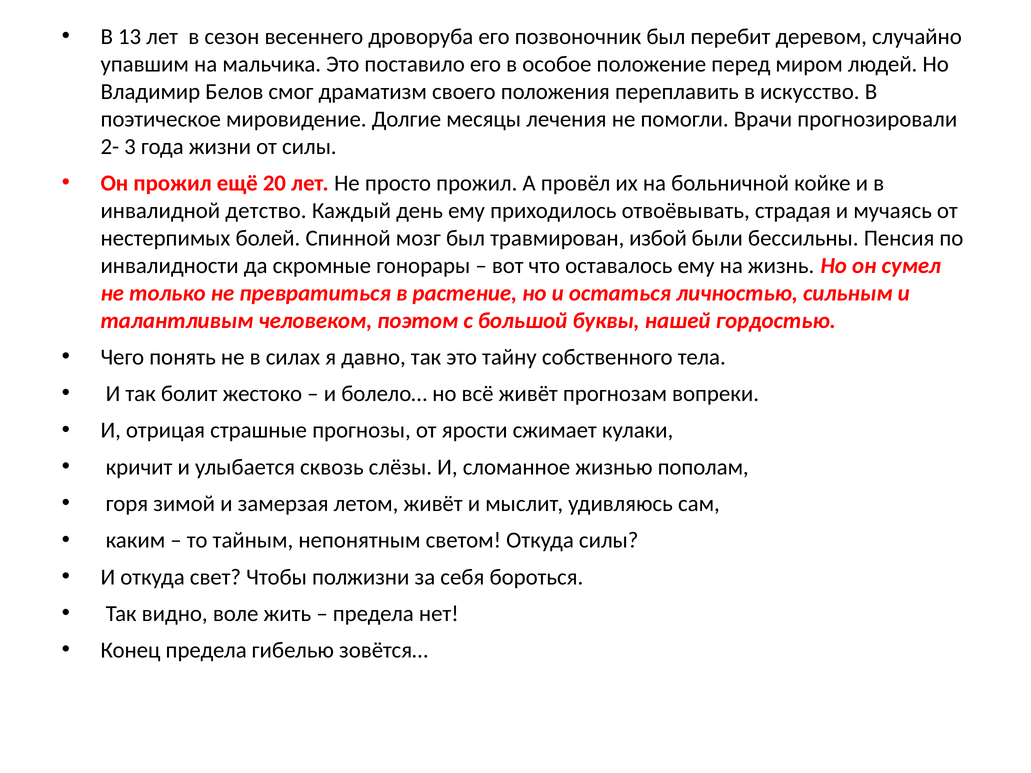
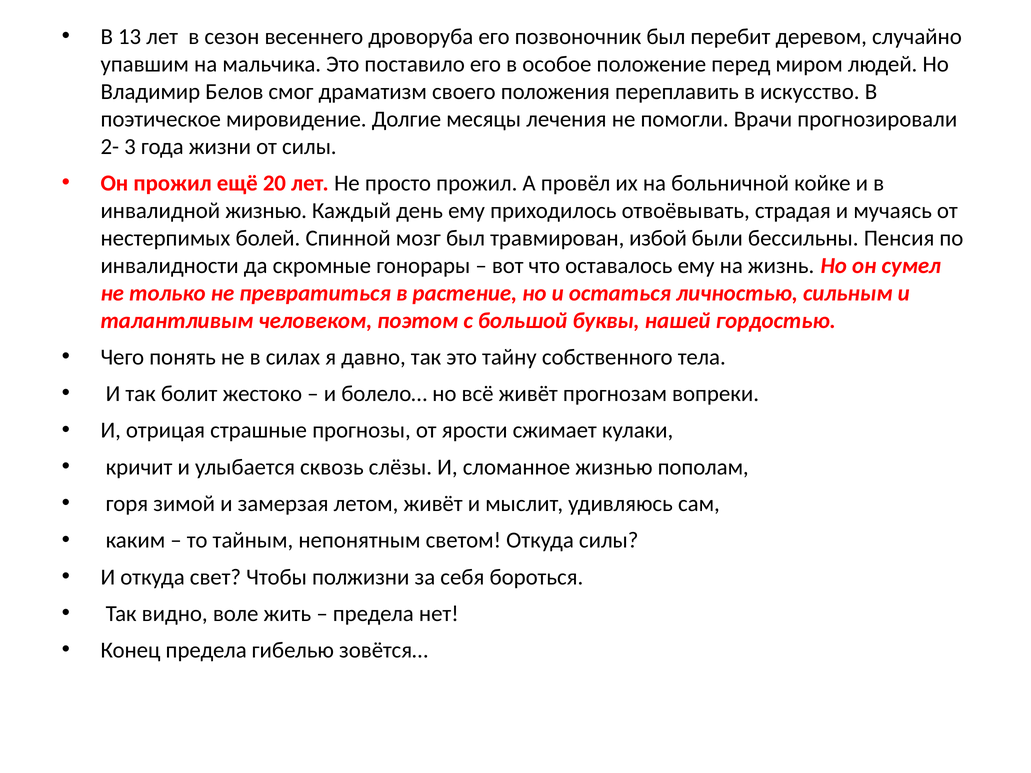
инвалидной детство: детство -> жизнью
